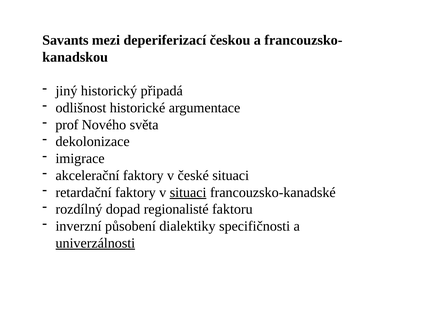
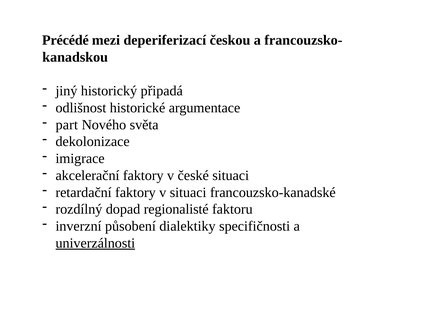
Savants: Savants -> Précédé
prof: prof -> part
situaci at (188, 192) underline: present -> none
